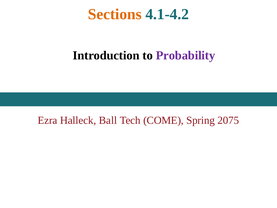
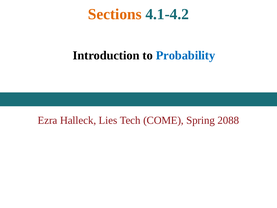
Probability colour: purple -> blue
Ball: Ball -> Lies
2075: 2075 -> 2088
